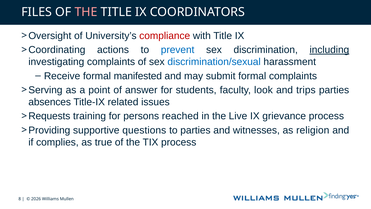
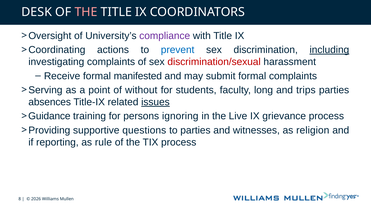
FILES: FILES -> DESK
compliance colour: red -> purple
discrimination/sexual colour: blue -> red
answer: answer -> without
look: look -> long
issues underline: none -> present
Requests: Requests -> Guidance
reached: reached -> ignoring
complies: complies -> reporting
true: true -> rule
